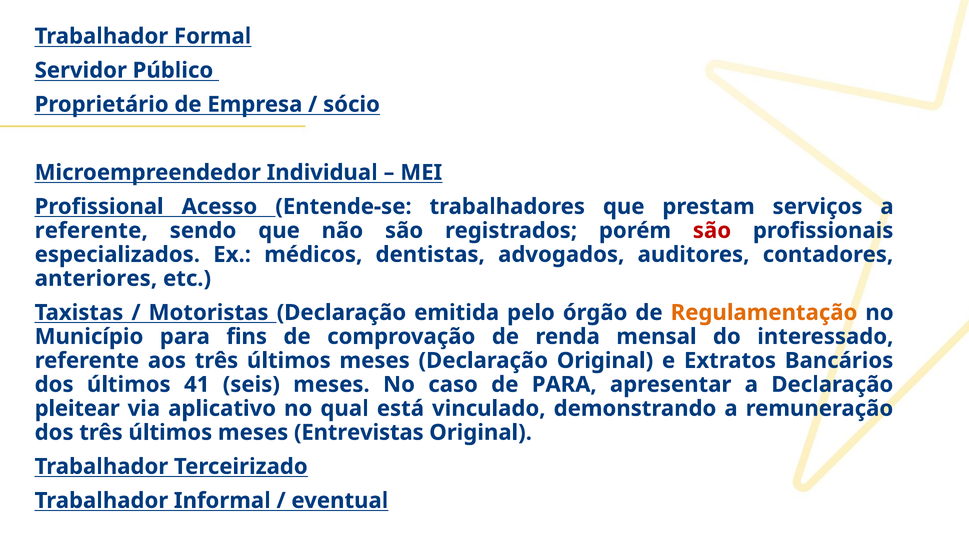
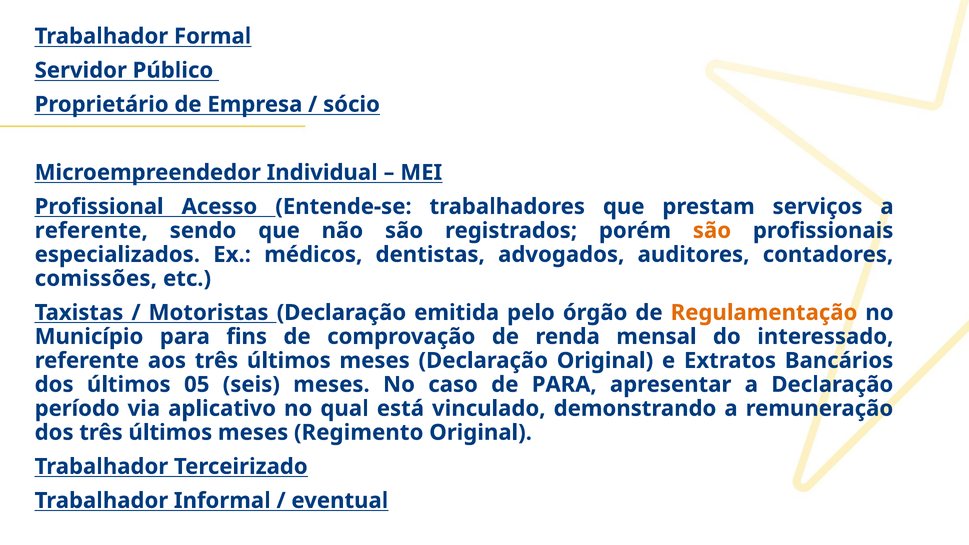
são at (712, 231) colour: red -> orange
anteriores: anteriores -> comissões
41: 41 -> 05
pleitear: pleitear -> período
Entrevistas: Entrevistas -> Regimento
